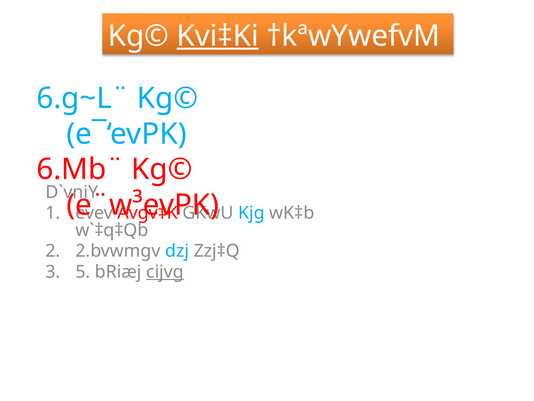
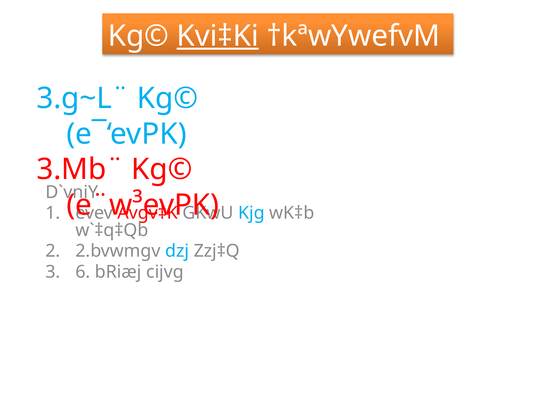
6.g~L¨: 6.g~L¨ -> 3.g~L¨
6.Mb¨: 6.Mb¨ -> 3.Mb¨
5: 5 -> 6
cijvg underline: present -> none
